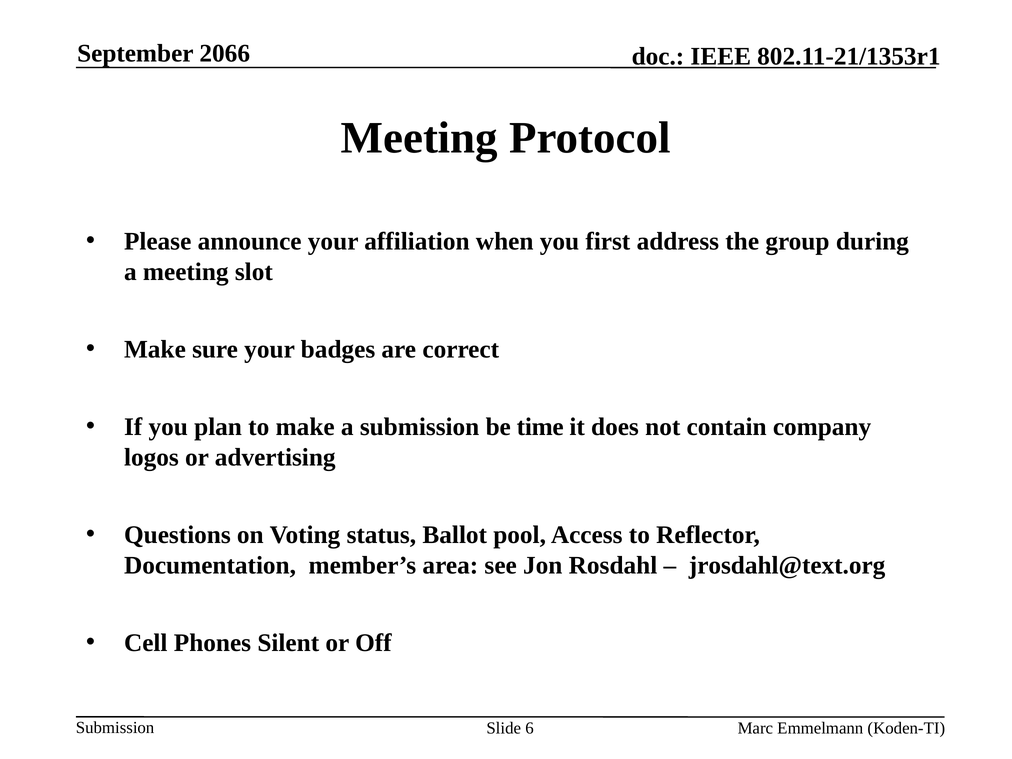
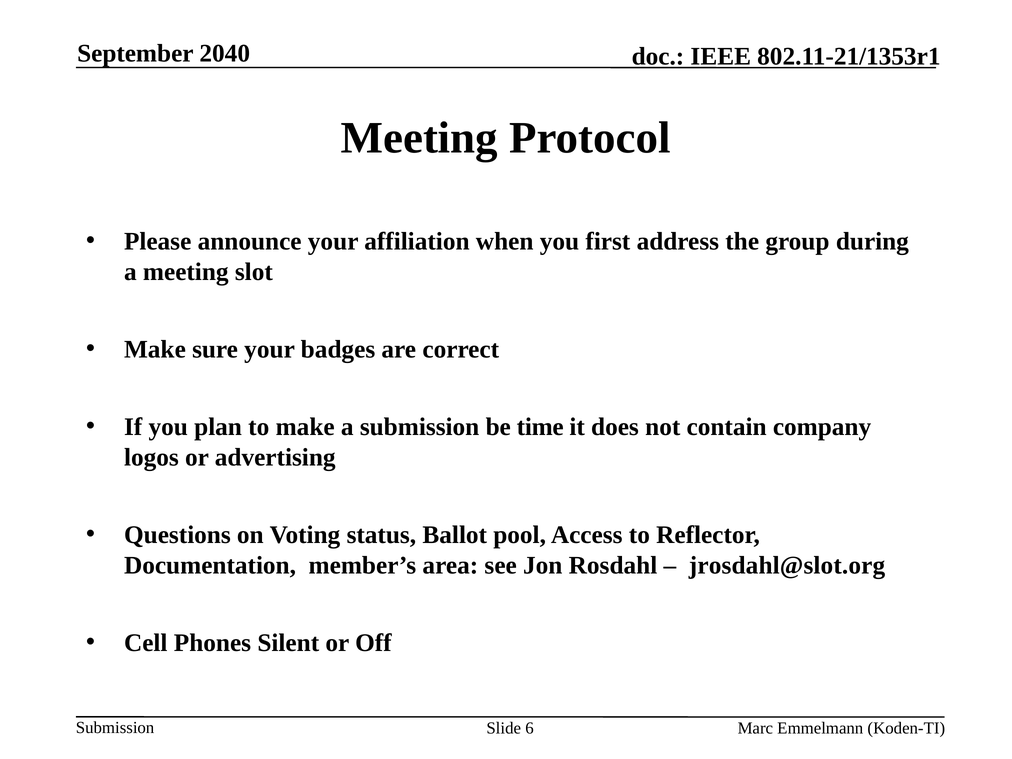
2066: 2066 -> 2040
jrosdahl@text.org: jrosdahl@text.org -> jrosdahl@slot.org
